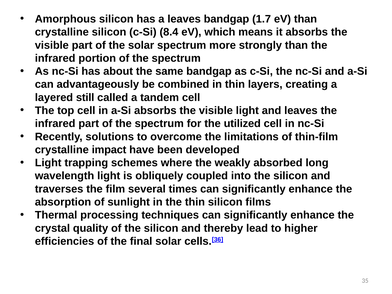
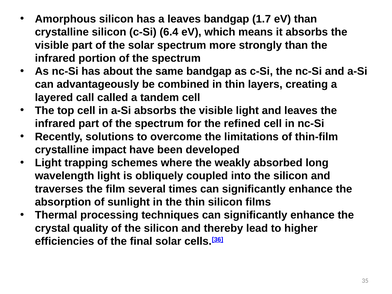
8.4: 8.4 -> 6.4
still: still -> call
utilized: utilized -> refined
